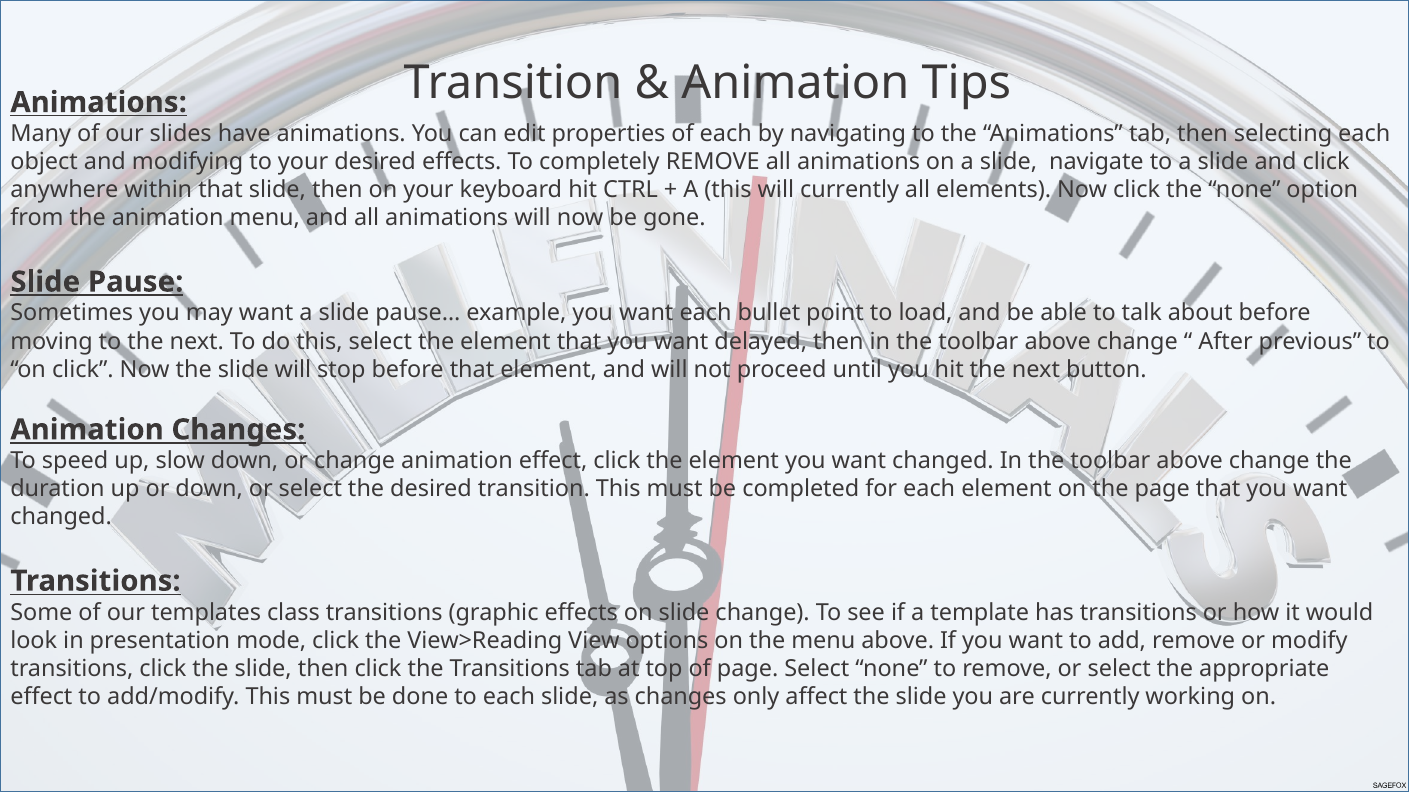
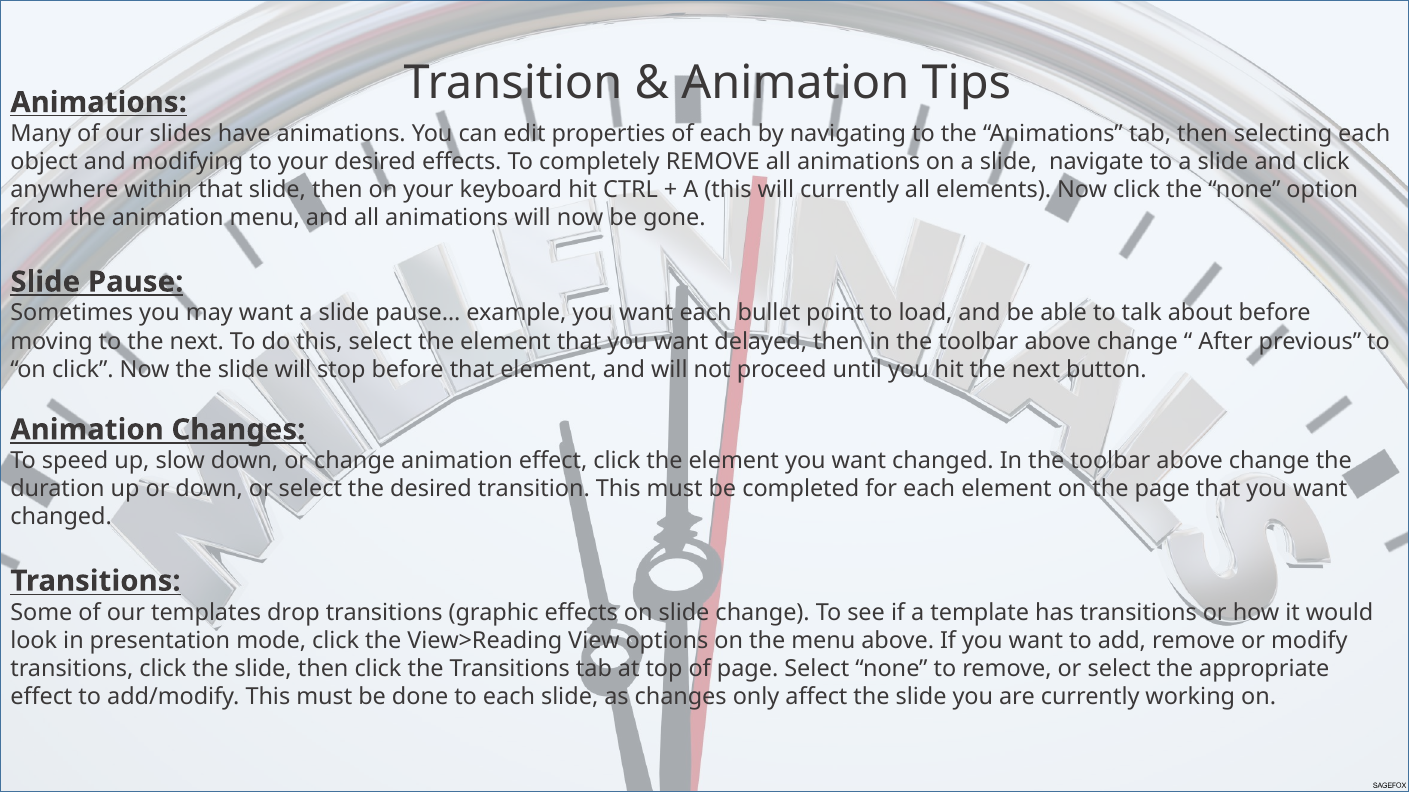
class: class -> drop
